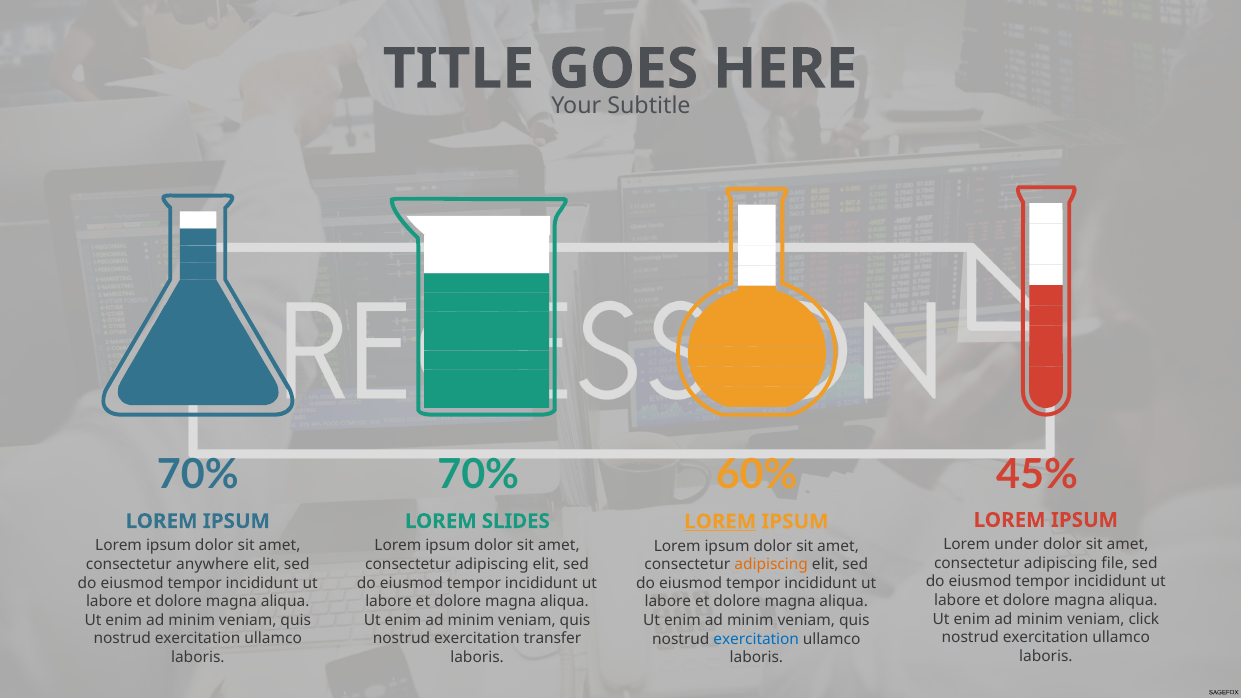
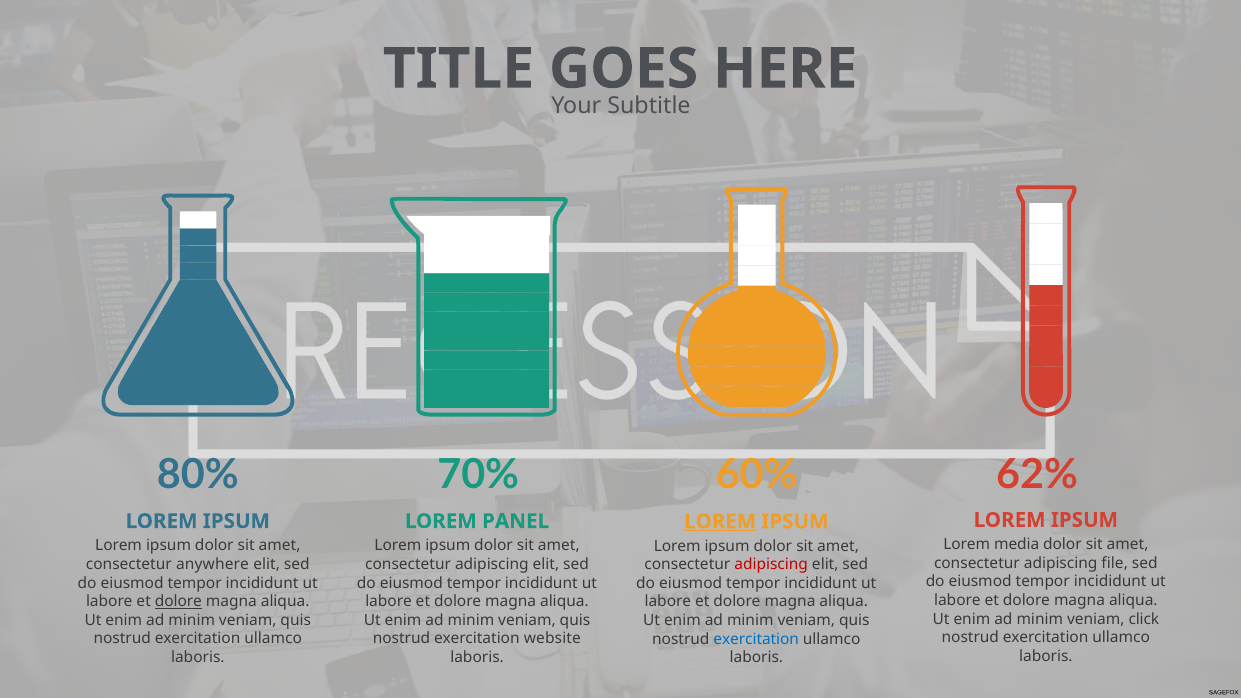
70% at (198, 475): 70% -> 80%
45%: 45% -> 62%
SLIDES: SLIDES -> PANEL
under: under -> media
adipiscing at (771, 565) colour: orange -> red
dolore at (178, 602) underline: none -> present
transfer: transfer -> website
